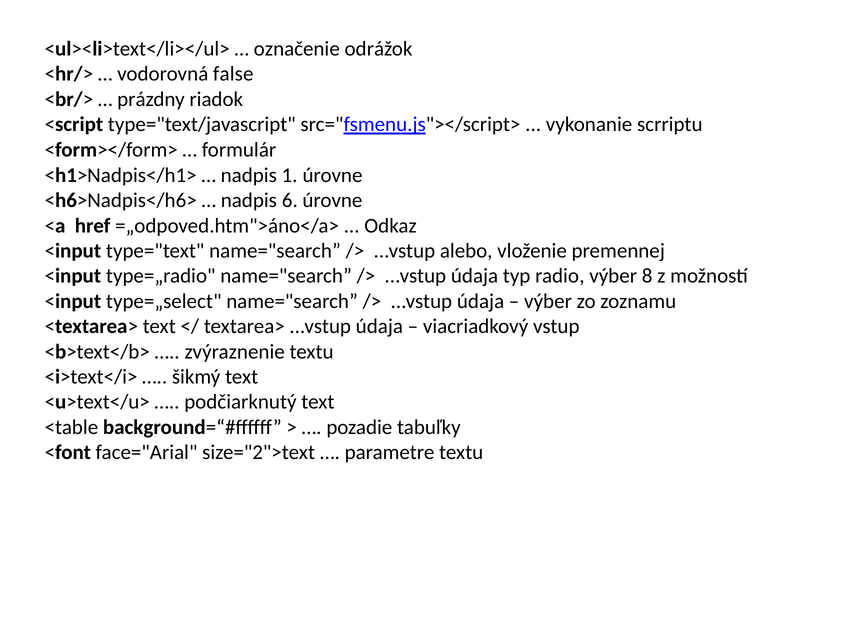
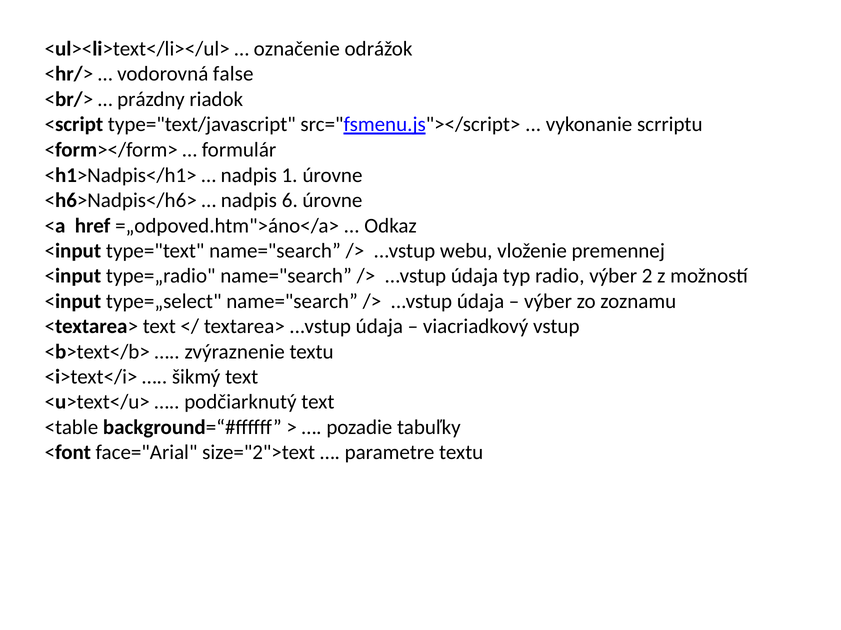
alebo: alebo -> webu
8: 8 -> 2
